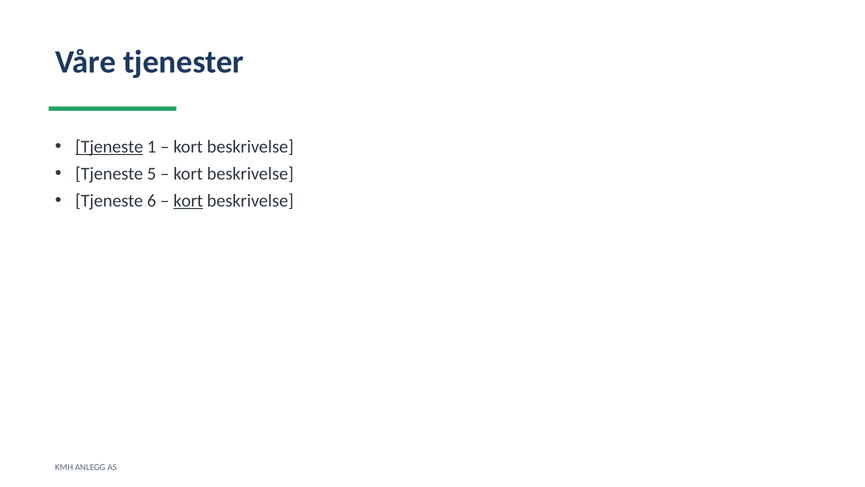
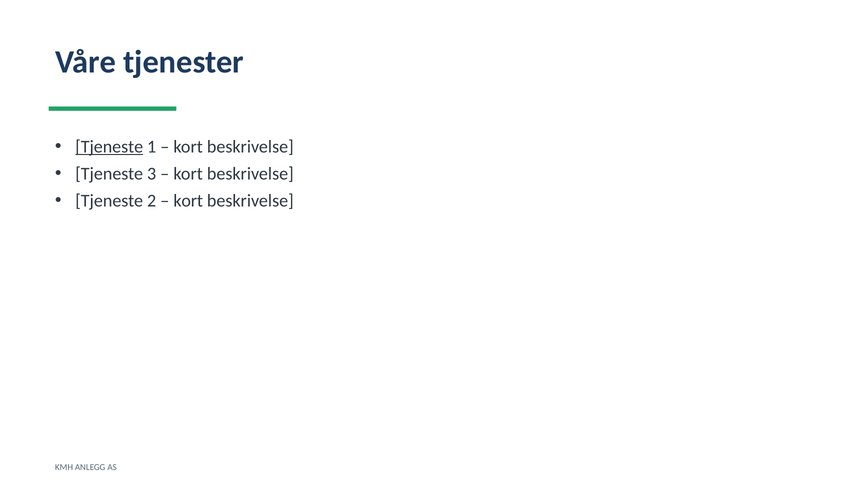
5: 5 -> 3
6: 6 -> 2
kort at (188, 201) underline: present -> none
